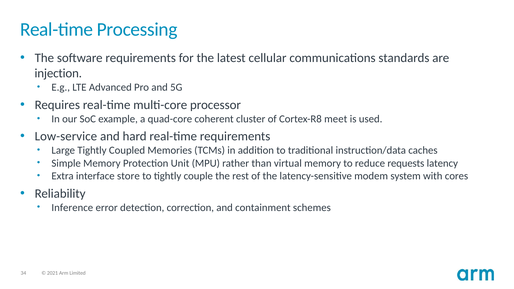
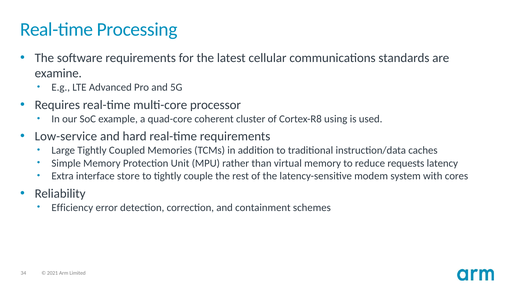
injection: injection -> examine
meet: meet -> using
Inference: Inference -> Efficiency
